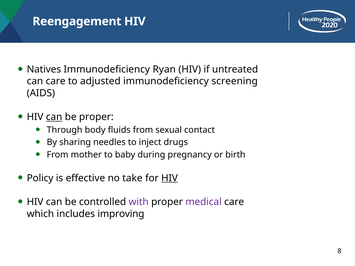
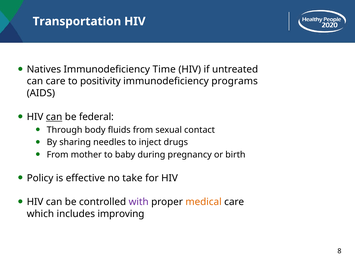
Reengagement: Reengagement -> Transportation
Ryan: Ryan -> Time
adjusted: adjusted -> positivity
screening: screening -> programs
be proper: proper -> federal
HIV at (170, 178) underline: present -> none
medical colour: purple -> orange
